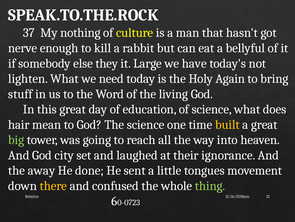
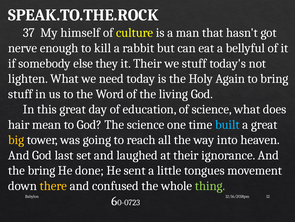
nothing: nothing -> himself
it Large: Large -> Their
we have: have -> stuff
built colour: yellow -> light blue
big colour: light green -> yellow
city: city -> last
the away: away -> bring
